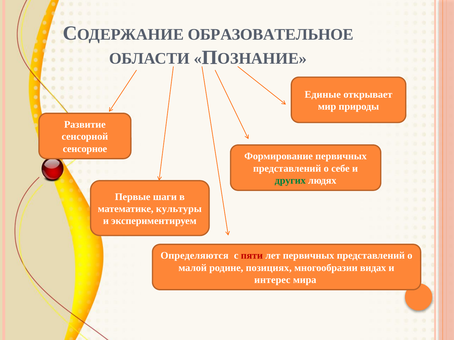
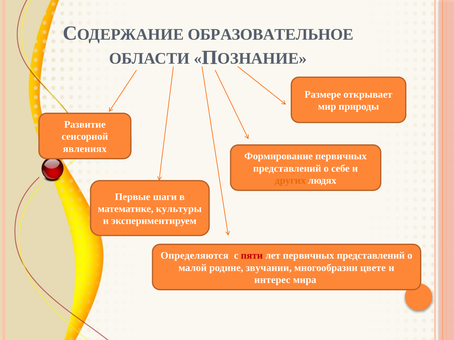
Единые: Единые -> Размере
сенсорное: сенсорное -> явлениях
других colour: green -> orange
позициях: позициях -> звучании
видах: видах -> цвете
